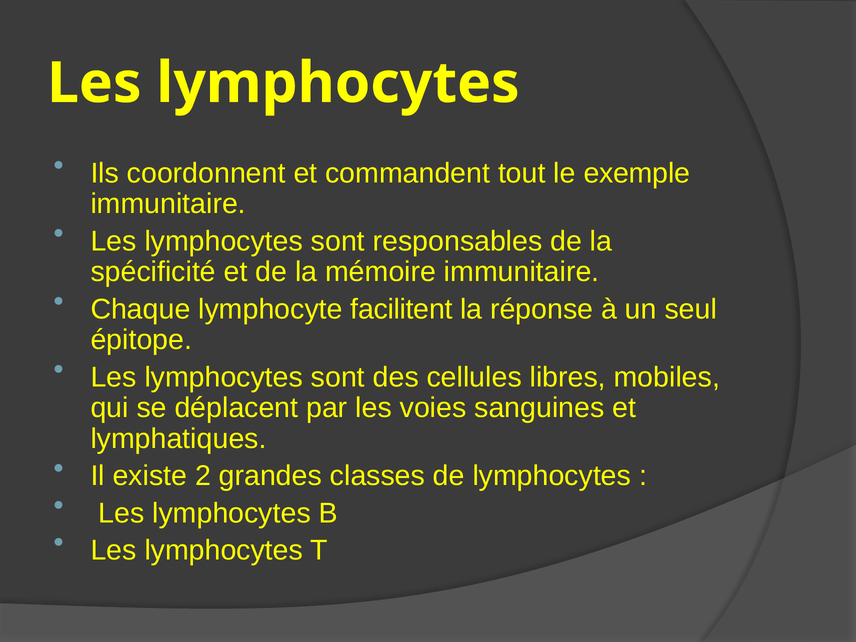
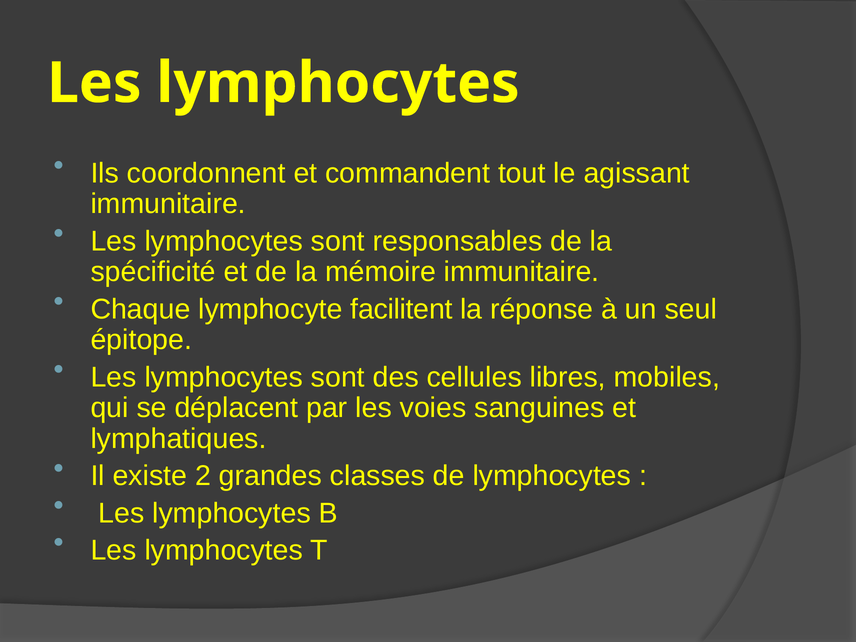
exemple: exemple -> agissant
